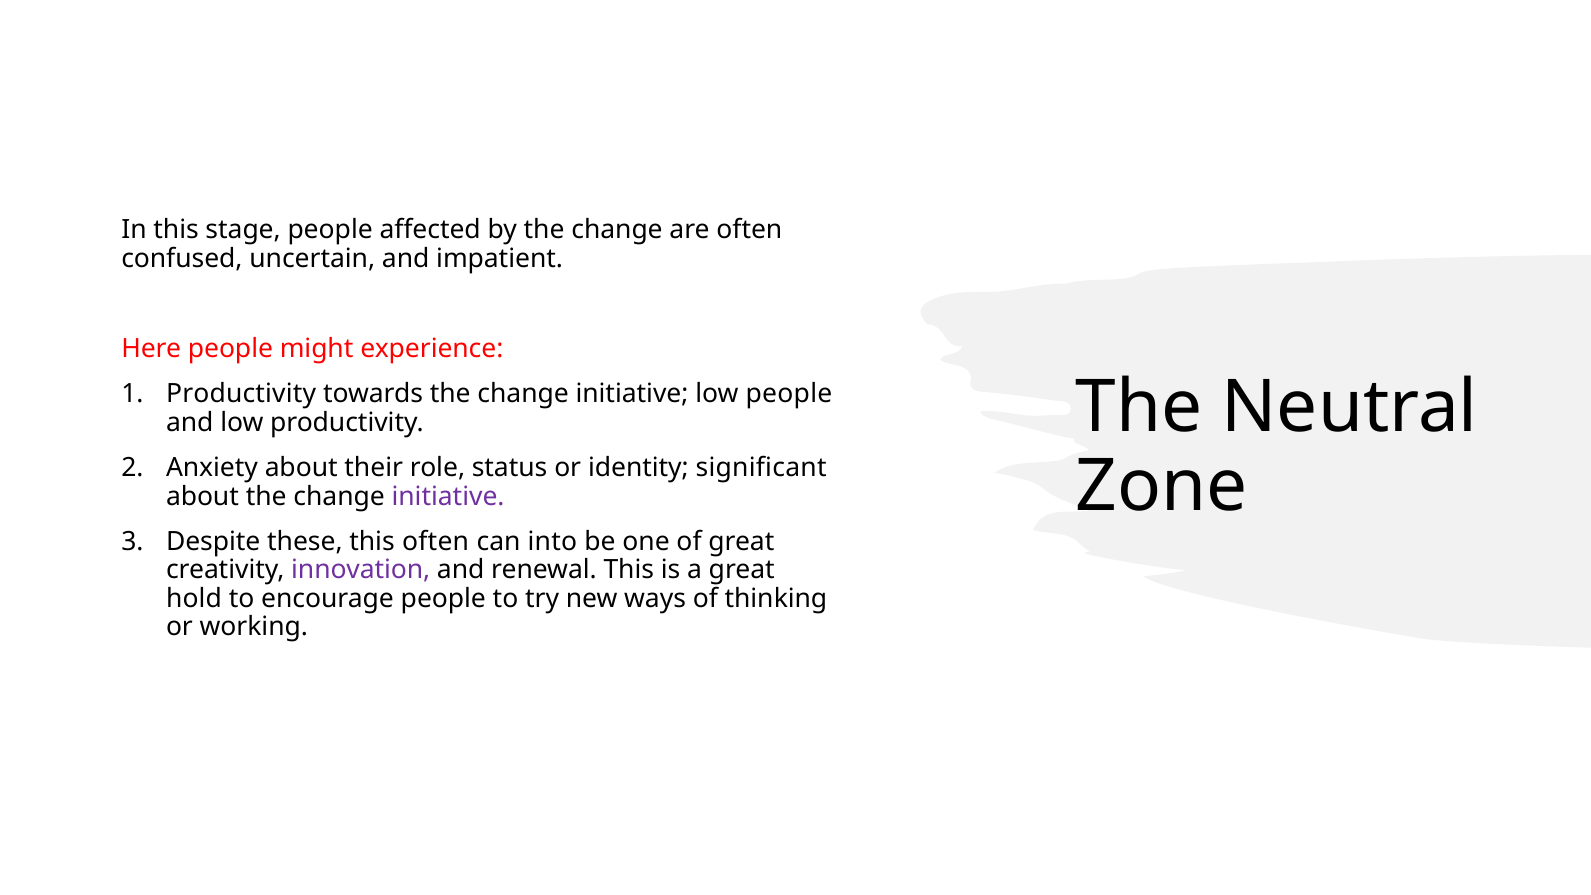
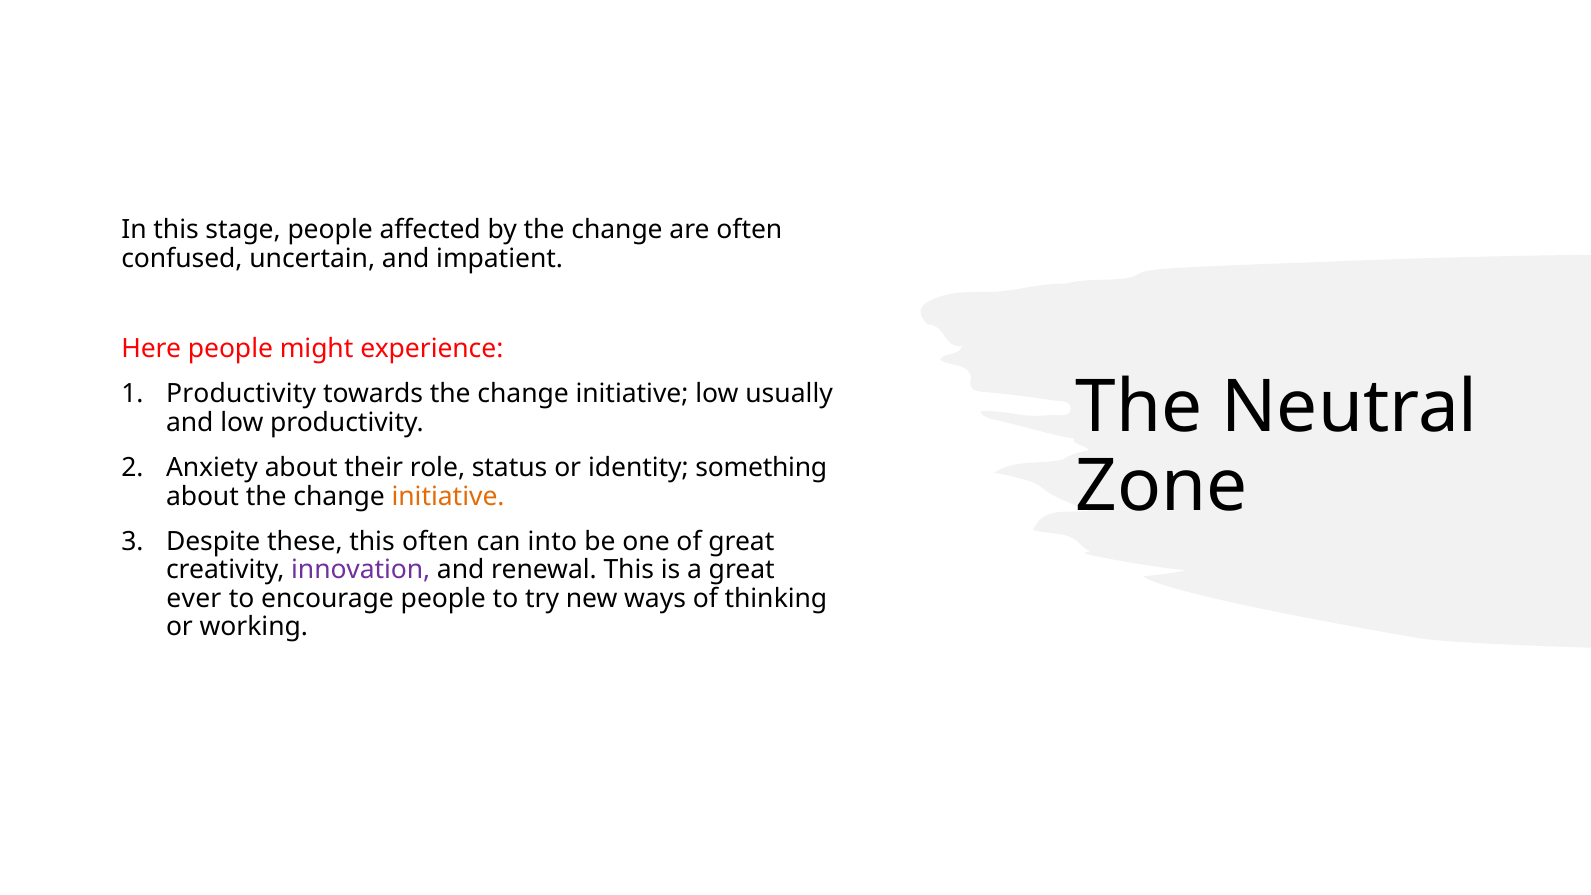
low people: people -> usually
significant: significant -> something
initiative at (448, 496) colour: purple -> orange
hold: hold -> ever
